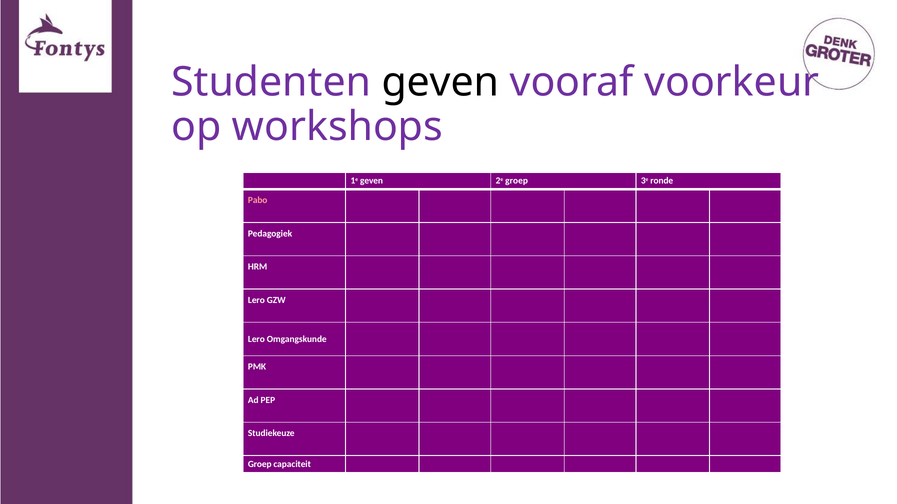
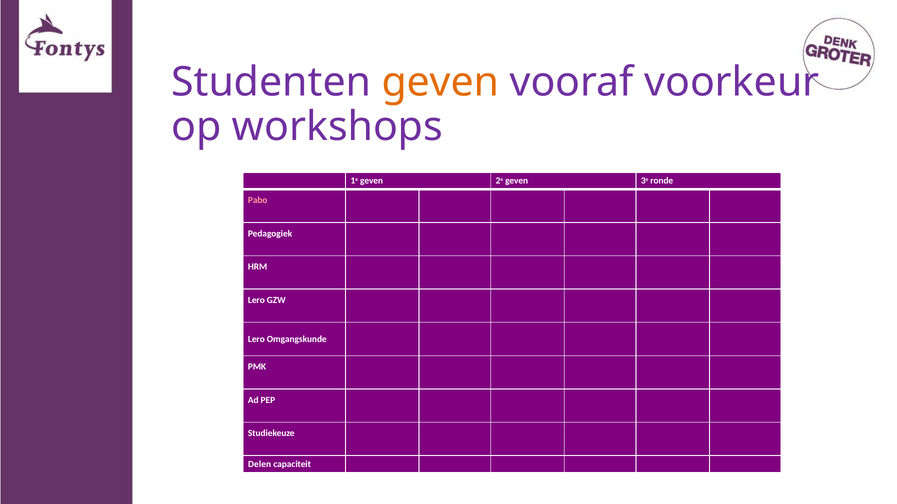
geven at (440, 82) colour: black -> orange
2e groep: groep -> geven
Groep at (260, 464): Groep -> Delen
